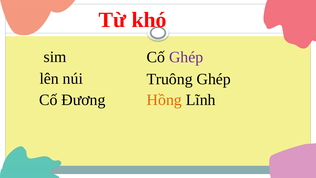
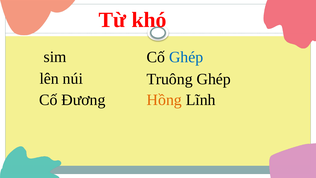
Ghép at (186, 57) colour: purple -> blue
